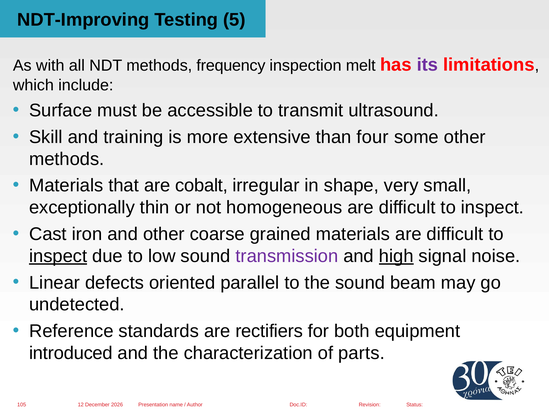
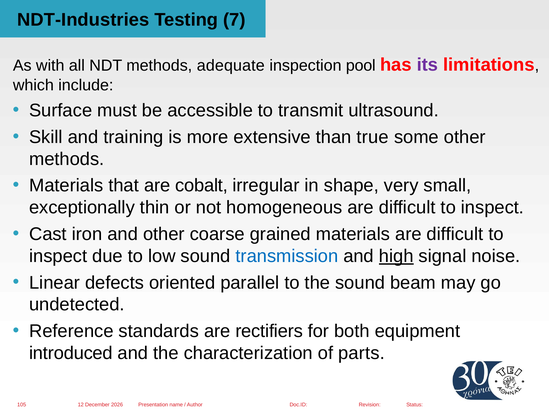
NDT-Improving: NDT-Improving -> NDT-Industries
5: 5 -> 7
frequency: frequency -> adequate
melt: melt -> pool
four: four -> true
inspect at (58, 256) underline: present -> none
transmission colour: purple -> blue
